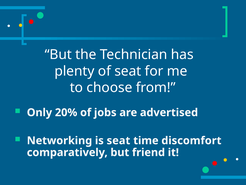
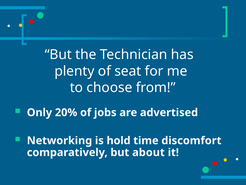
is seat: seat -> hold
friend: friend -> about
